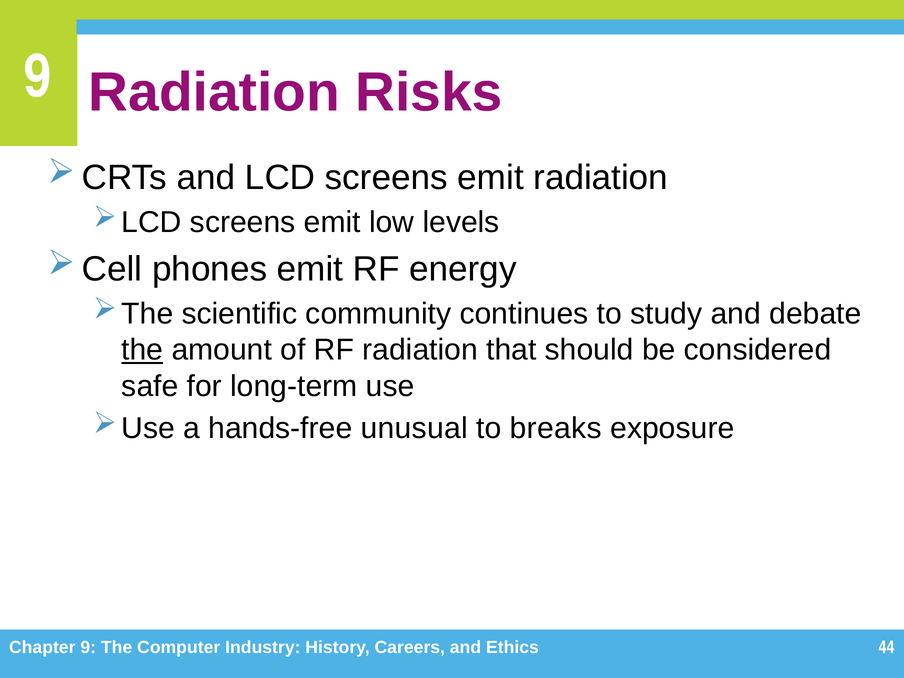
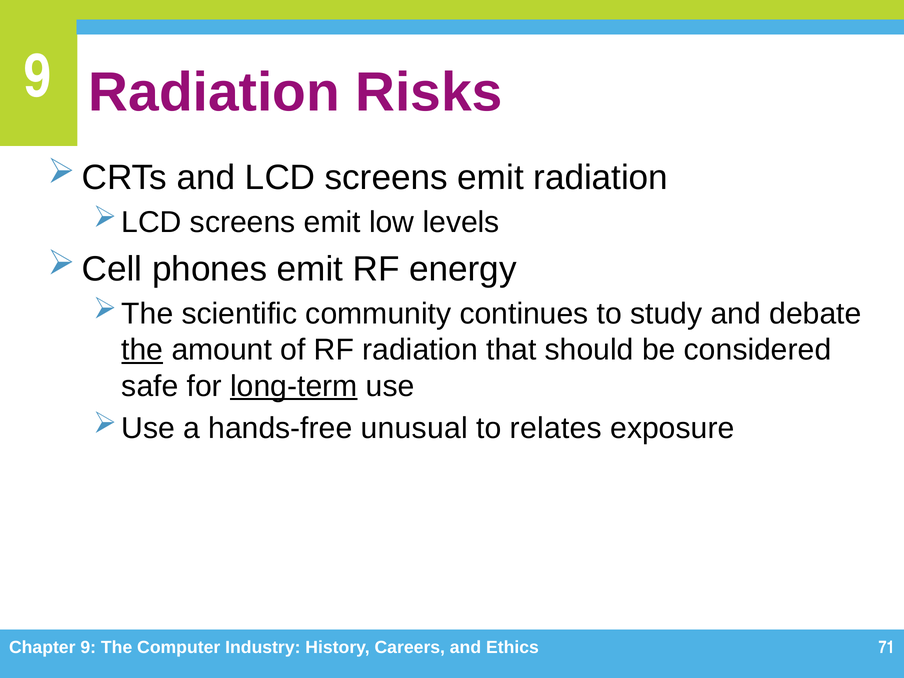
long-term underline: none -> present
breaks: breaks -> relates
44: 44 -> 71
